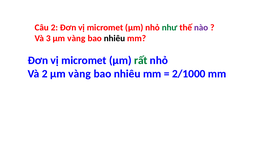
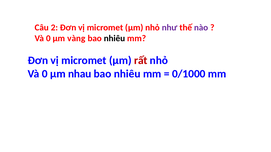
như colour: green -> purple
3 at (48, 38): 3 -> 0
rất colour: green -> red
2 at (45, 74): 2 -> 0
vàng at (80, 74): vàng -> nhau
2/1000: 2/1000 -> 0/1000
